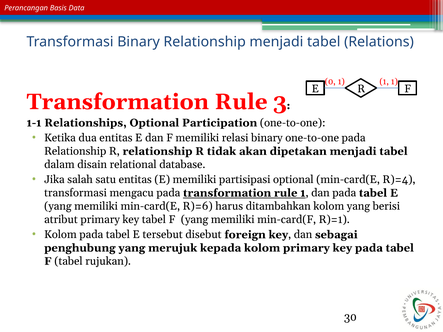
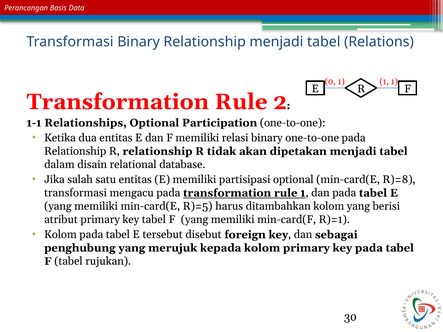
3: 3 -> 2
R)=4: R)=4 -> R)=8
R)=6: R)=6 -> R)=5
